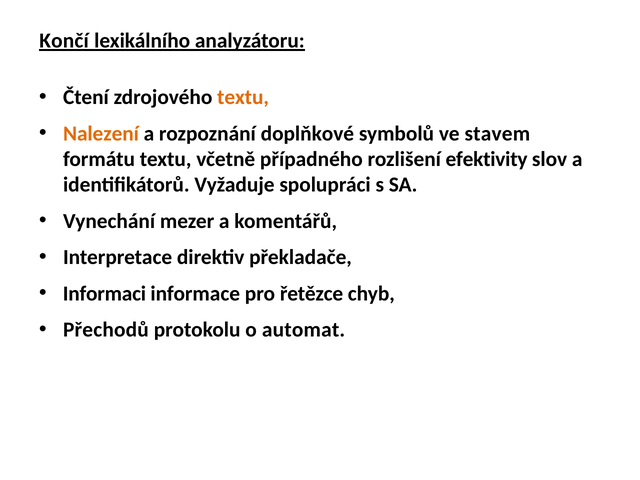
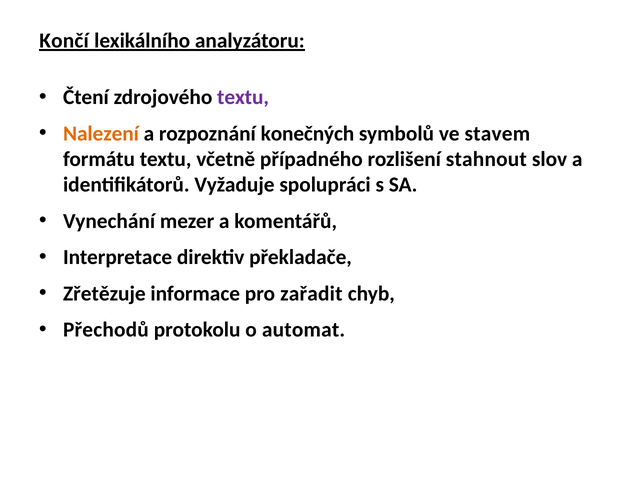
textu at (243, 97) colour: orange -> purple
doplňkové: doplňkové -> konečných
efektivity: efektivity -> stahnout
Informaci: Informaci -> Zřetězuje
řetězce: řetězce -> zařadit
